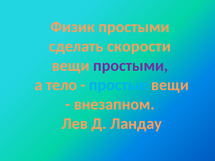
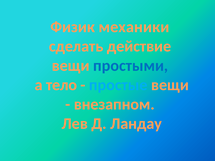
Физик простыми: простыми -> механики
скорости: скорости -> действие
простыми at (131, 66) colour: purple -> blue
